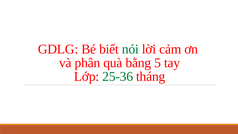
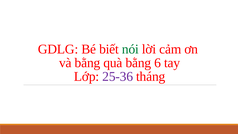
và phân: phân -> bằng
5: 5 -> 6
25-36 colour: green -> purple
